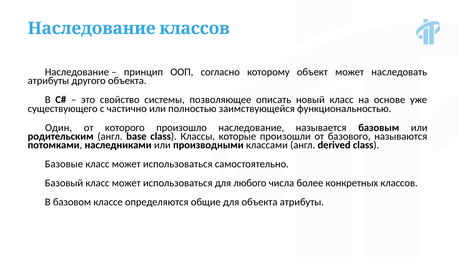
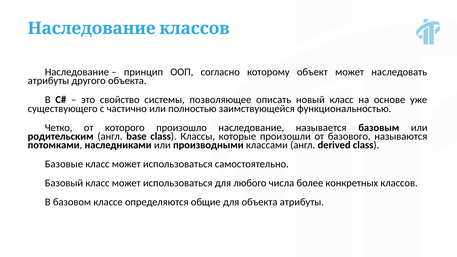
Один: Один -> Четко
